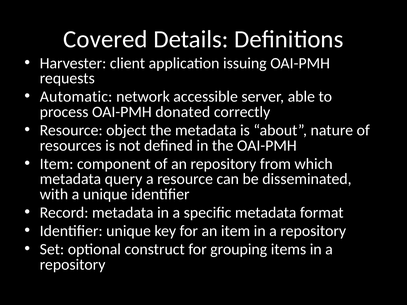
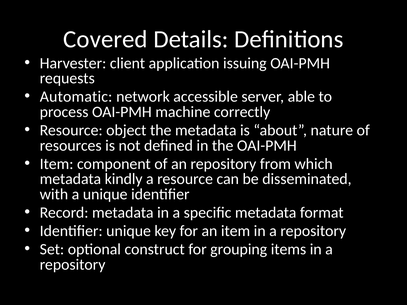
donated: donated -> machine
query: query -> kindly
